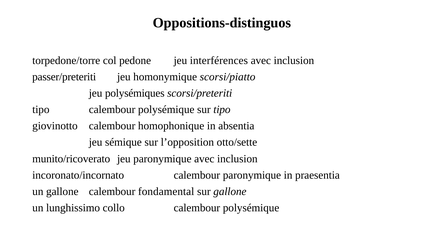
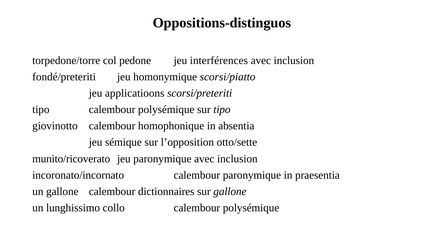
passer/preteriti: passer/preteriti -> fondé/preteriti
polysémiques: polysémiques -> applicatioons
fondamental: fondamental -> dictionnaires
